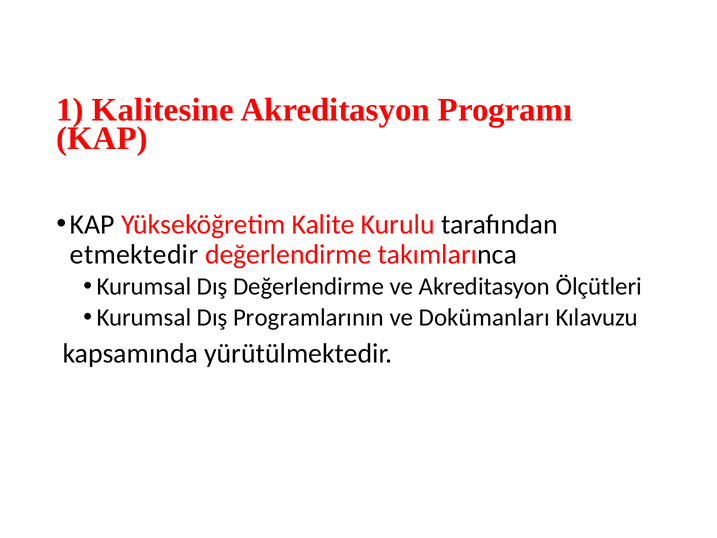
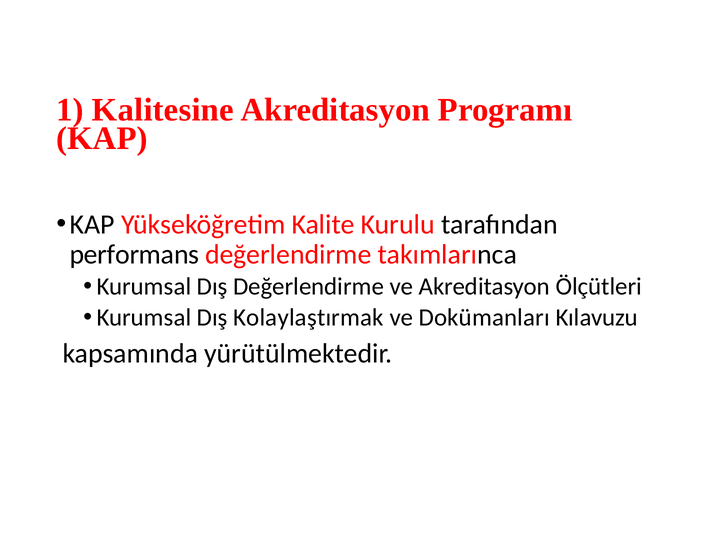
etmektedir: etmektedir -> performans
Programlarının: Programlarının -> Kolaylaştırmak
